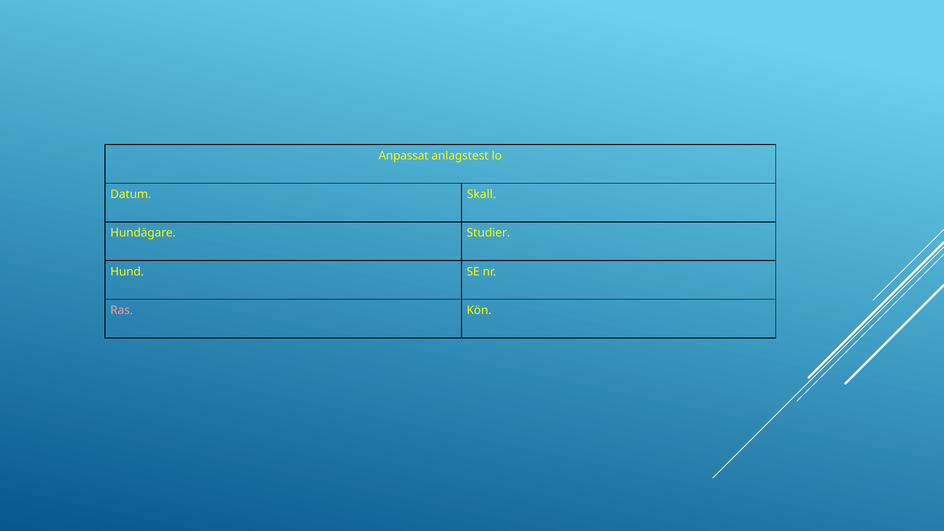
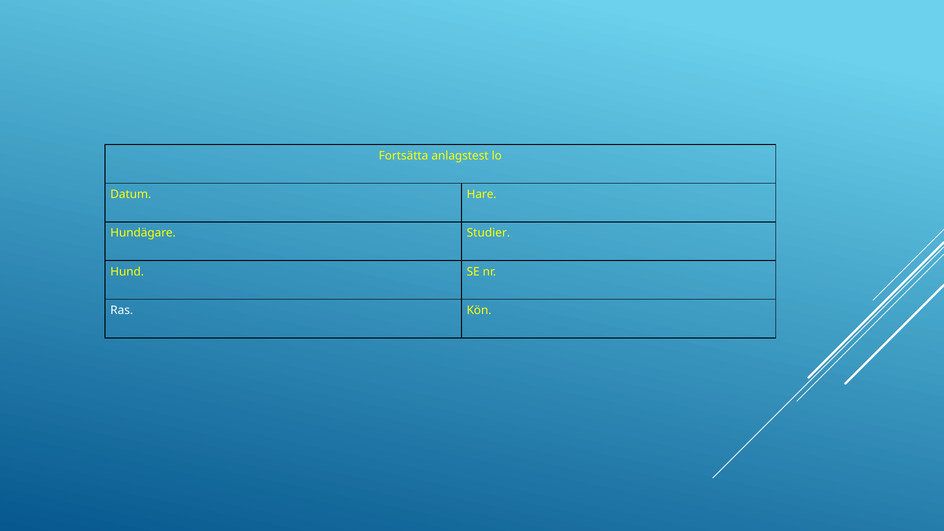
Anpassat: Anpassat -> Fortsätta
Skall: Skall -> Hare
Ras colour: pink -> white
